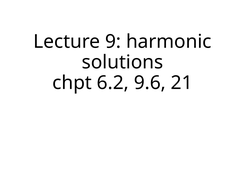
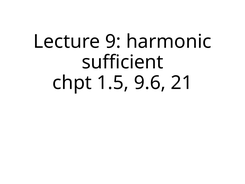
solutions: solutions -> sufficient
6.2: 6.2 -> 1.5
